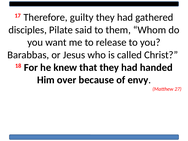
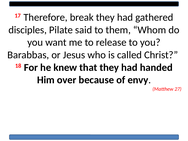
guilty: guilty -> break
